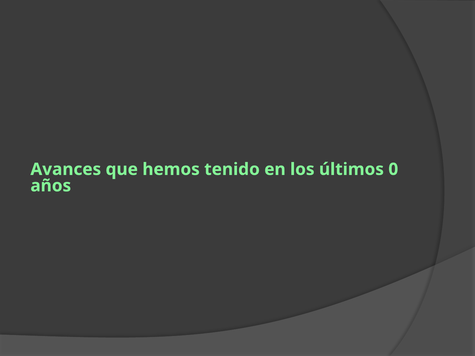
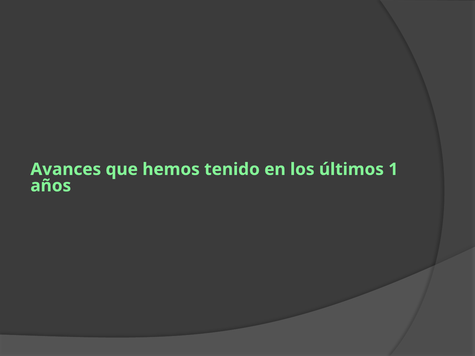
0: 0 -> 1
